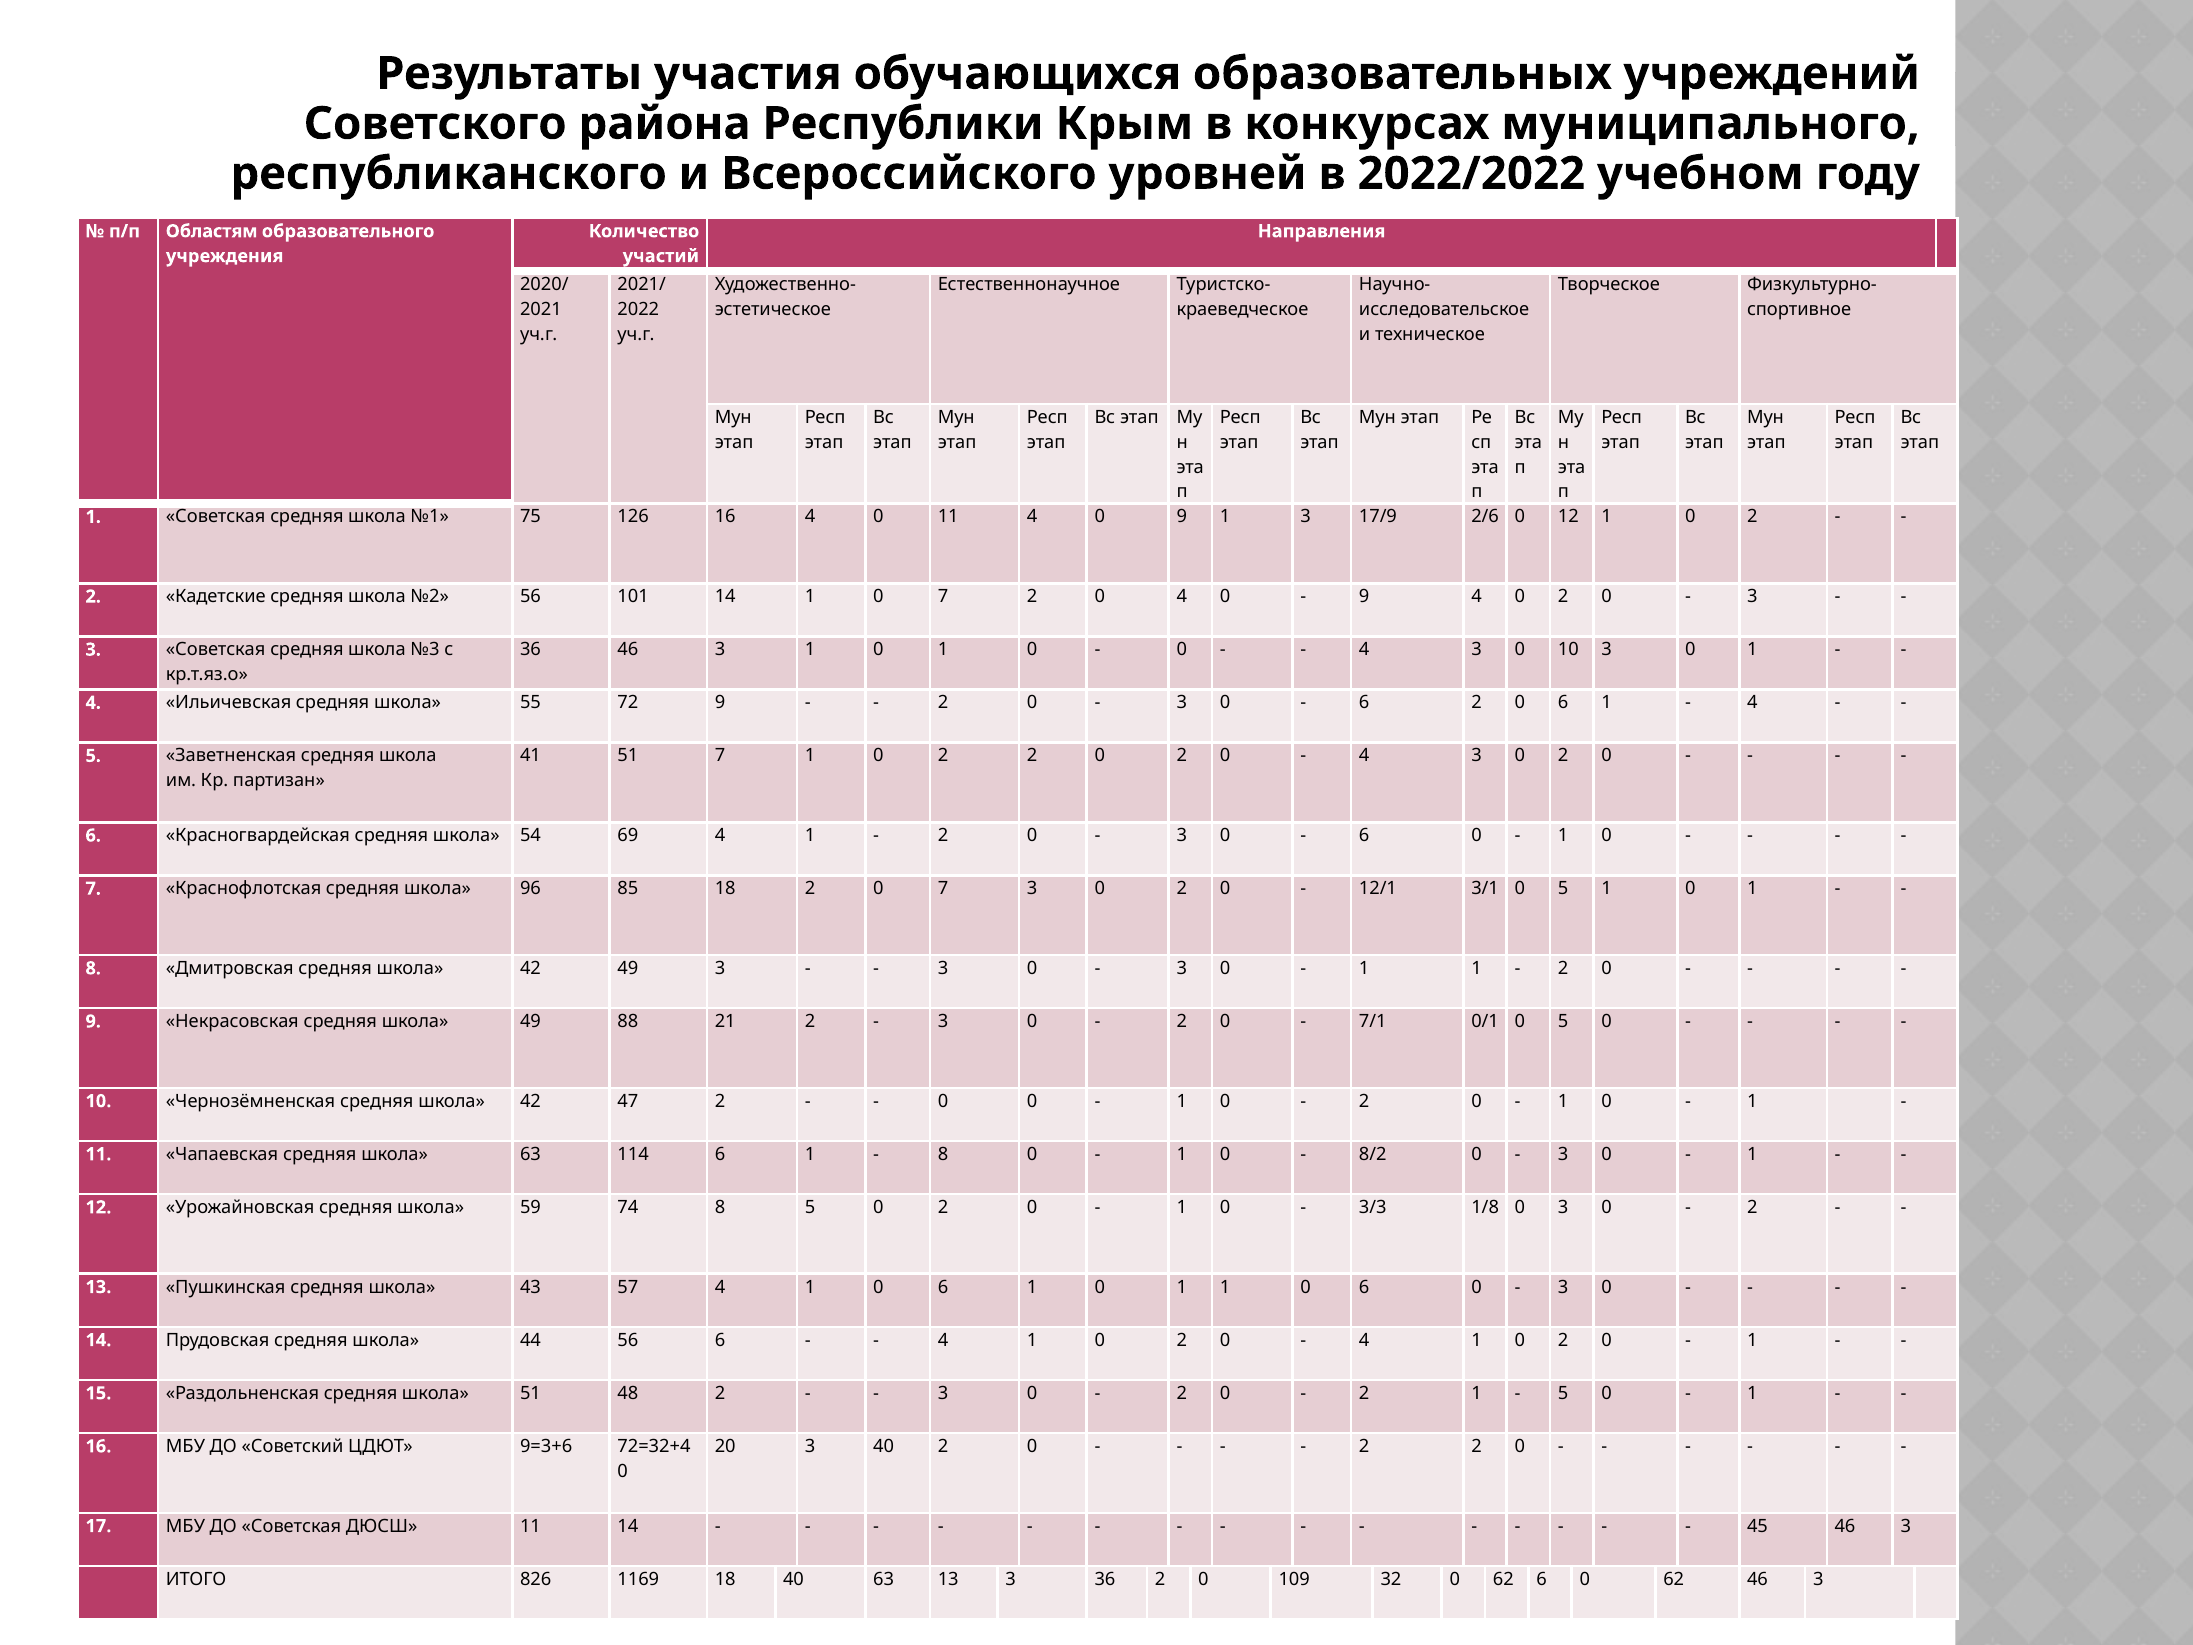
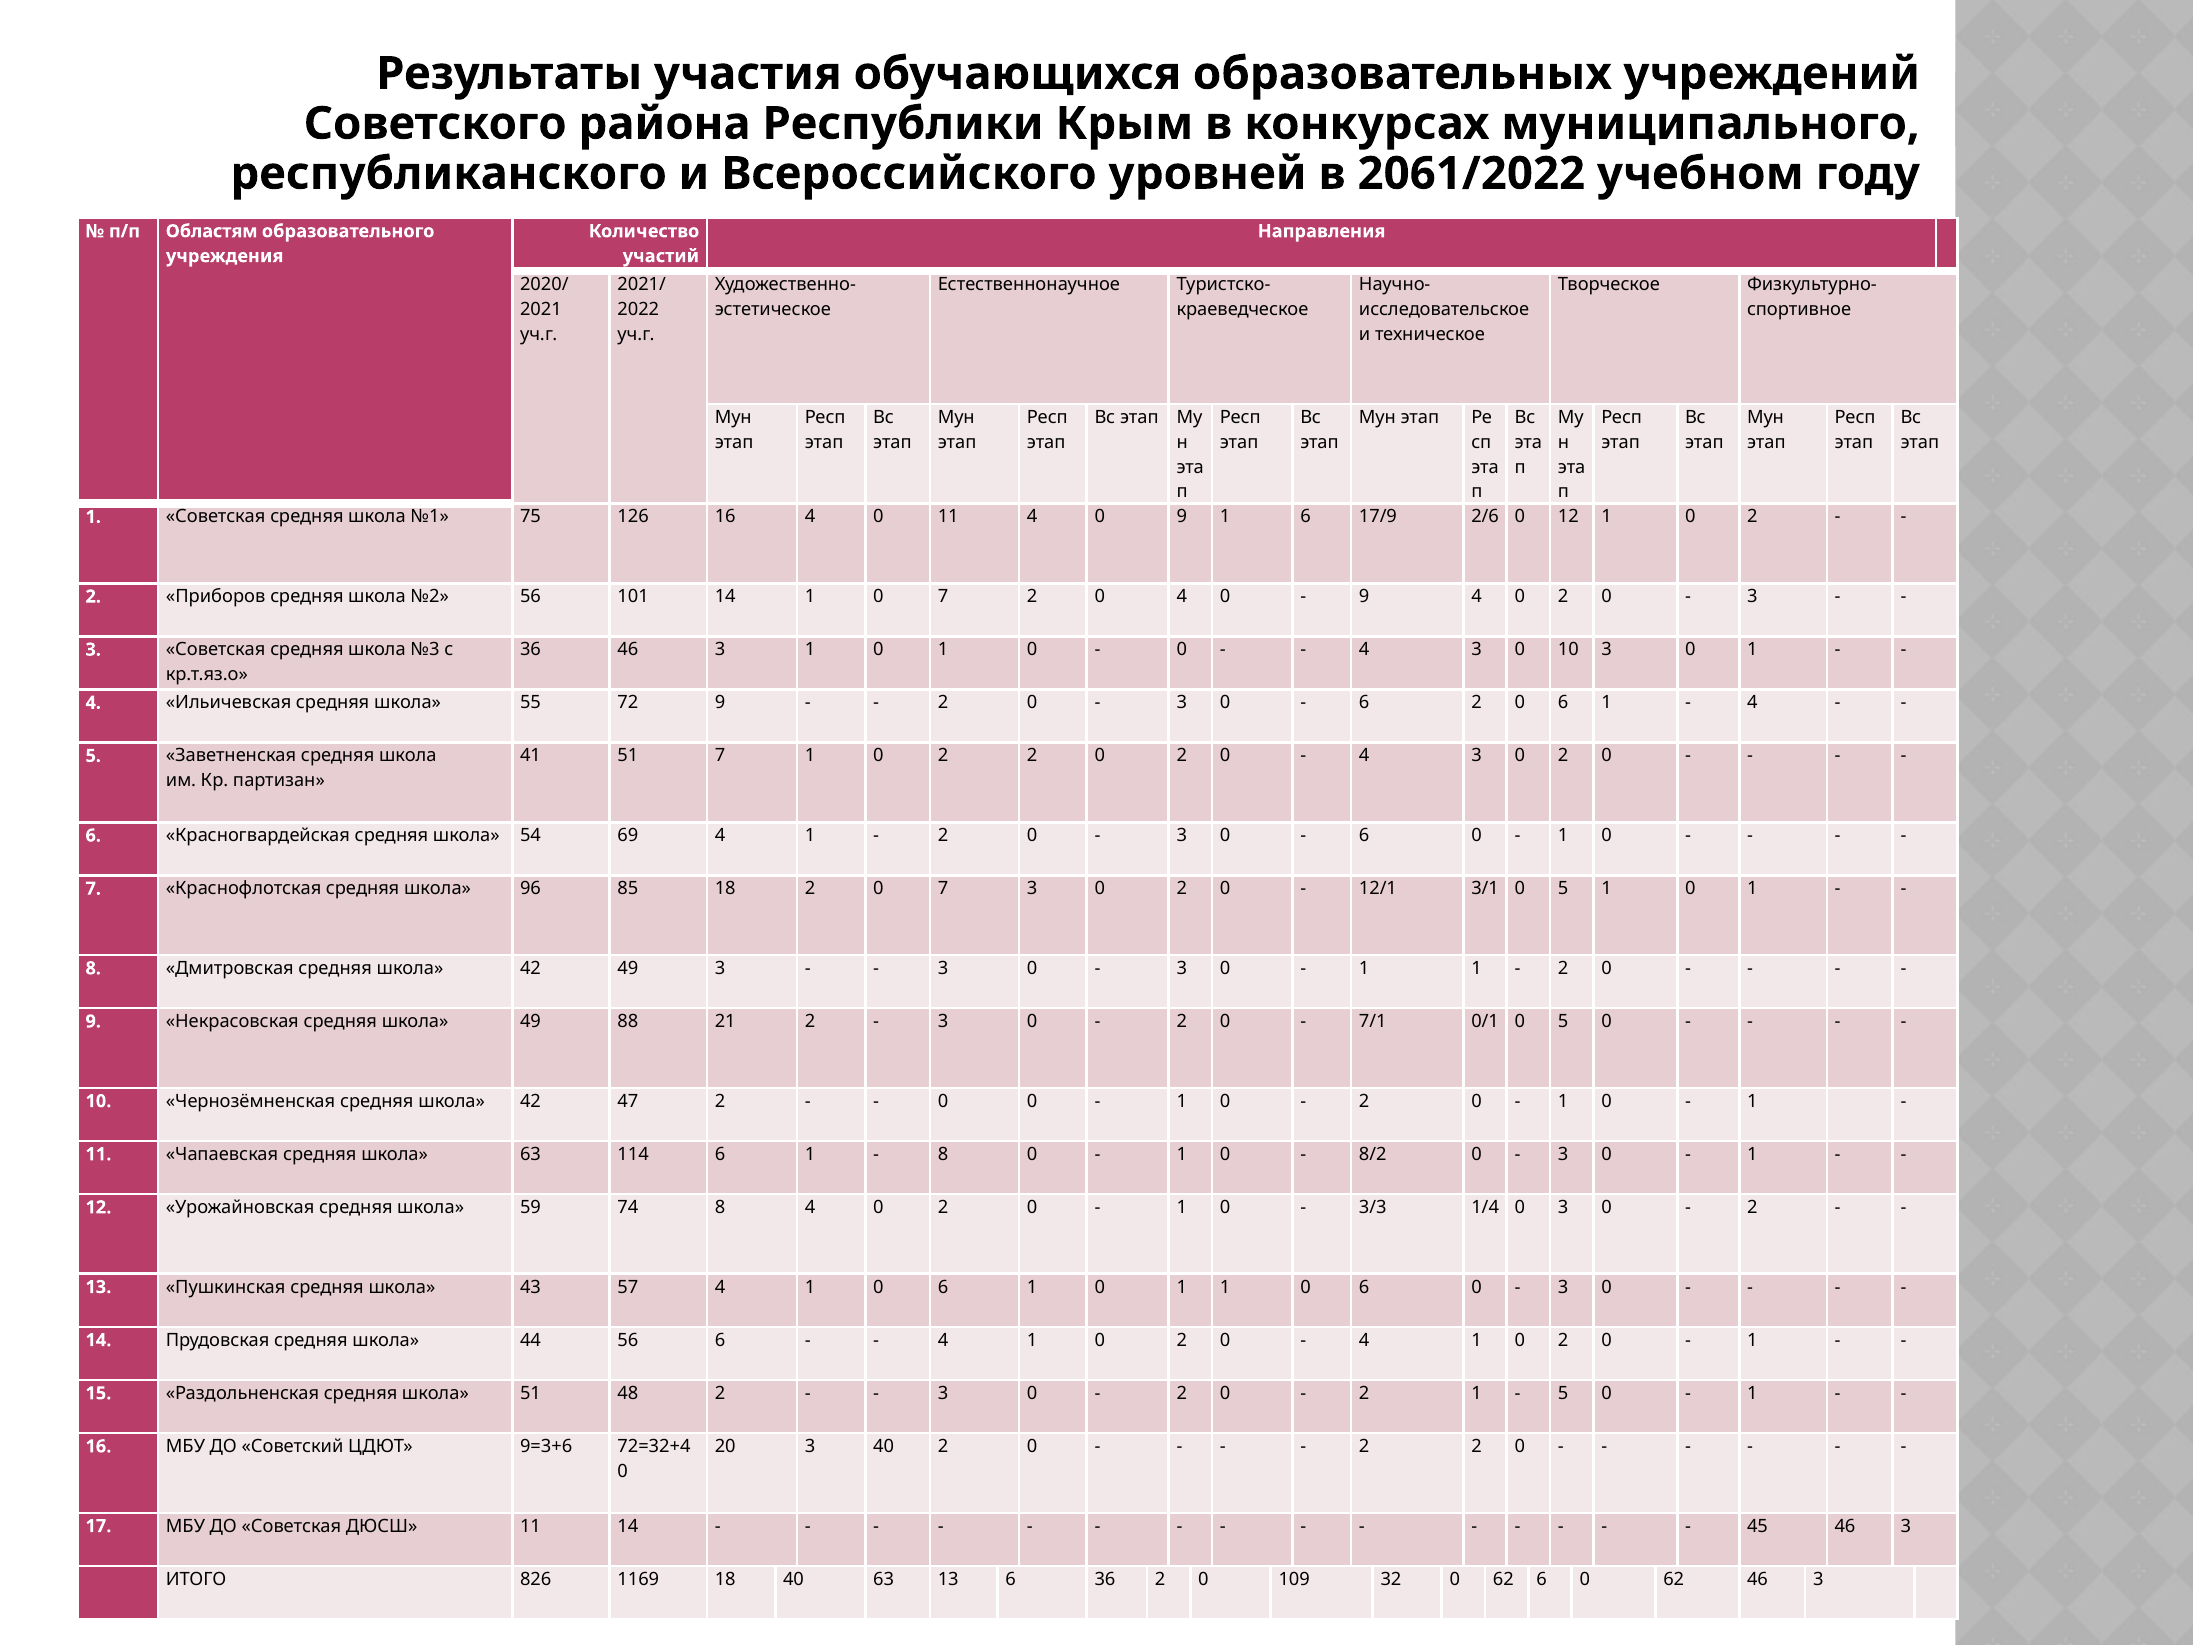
2022/2022: 2022/2022 -> 2061/2022
1 3: 3 -> 6
Кадетские: Кадетские -> Приборов
8 5: 5 -> 4
1/8: 1/8 -> 1/4
13 3: 3 -> 6
